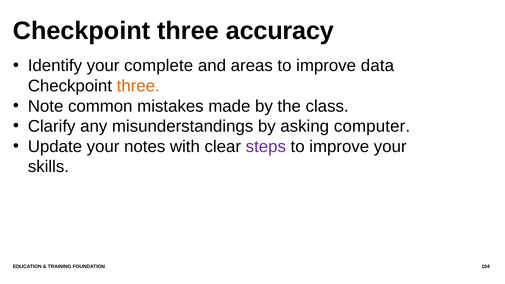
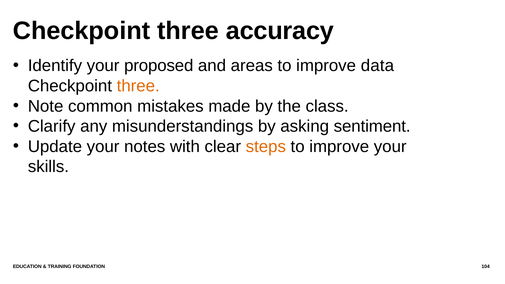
complete: complete -> proposed
computer: computer -> sentiment
steps colour: purple -> orange
